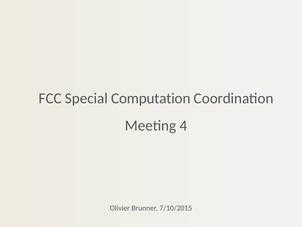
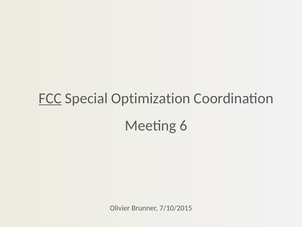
FCC underline: none -> present
Computation: Computation -> Optimization
4: 4 -> 6
